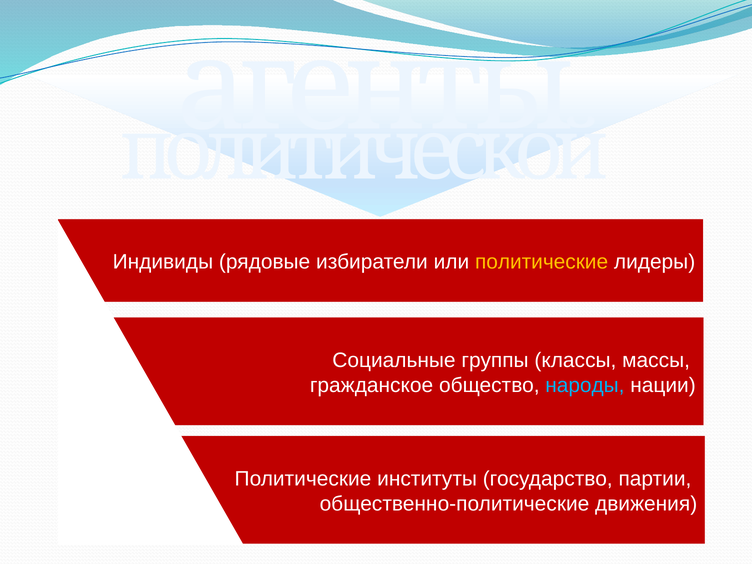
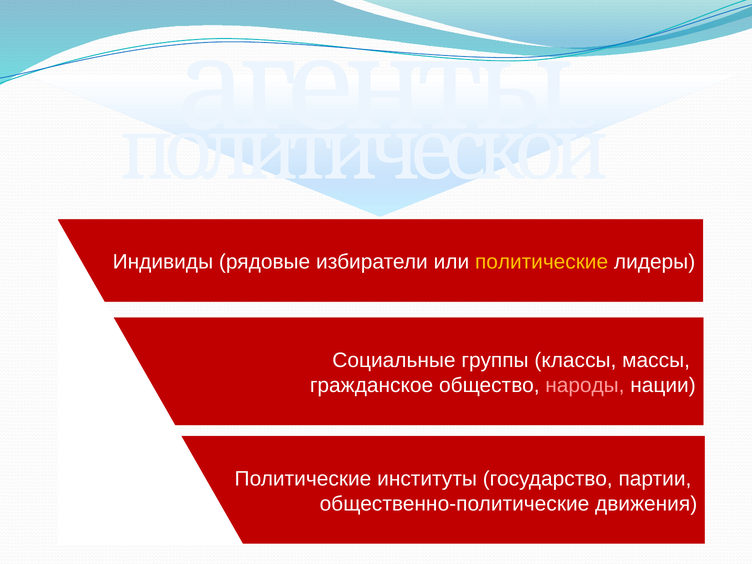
народы colour: light blue -> pink
